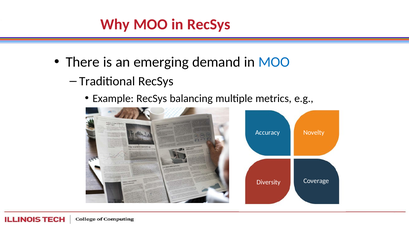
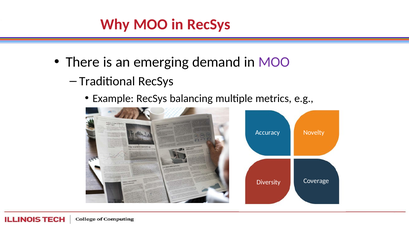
MOO at (274, 62) colour: blue -> purple
